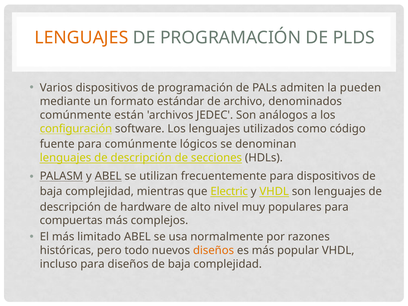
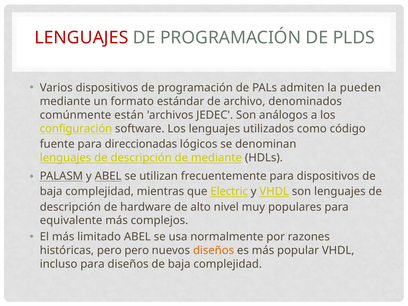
LENGUAJES at (81, 38) colour: orange -> red
para comúnmente: comúnmente -> direccionadas
de secciones: secciones -> mediante
compuertas: compuertas -> equivalente
pero todo: todo -> pero
